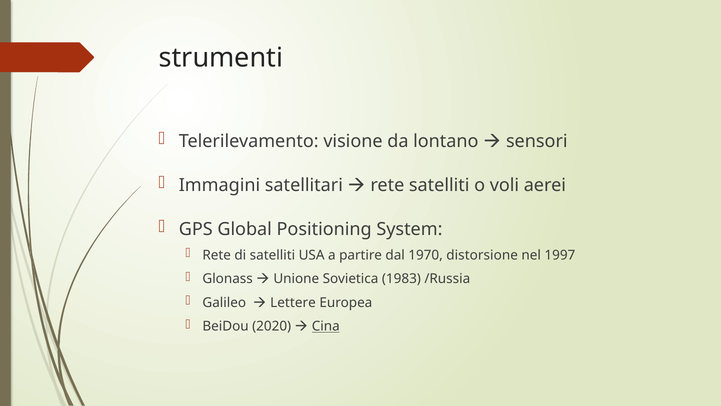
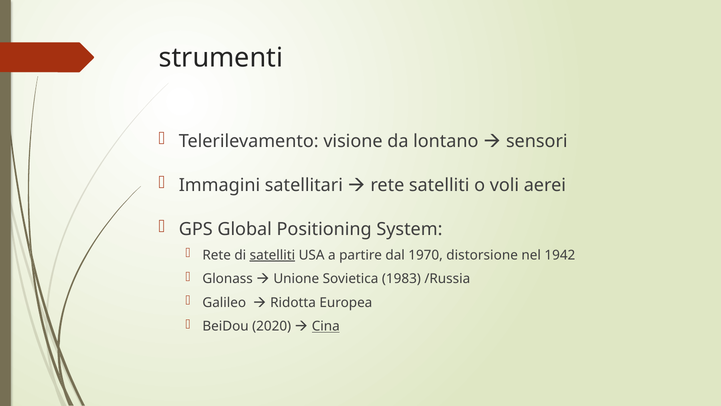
satelliti at (272, 255) underline: none -> present
1997: 1997 -> 1942
Lettere: Lettere -> Ridotta
